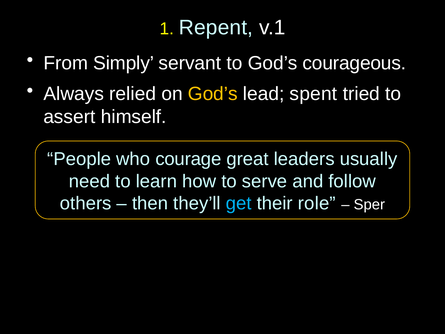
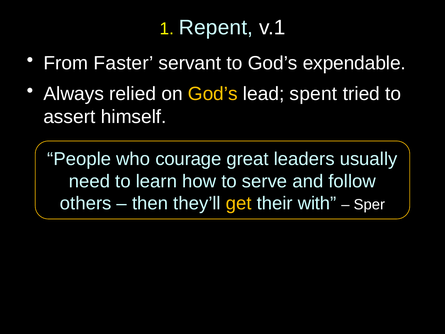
Simply: Simply -> Faster
courageous: courageous -> expendable
get colour: light blue -> yellow
role: role -> with
